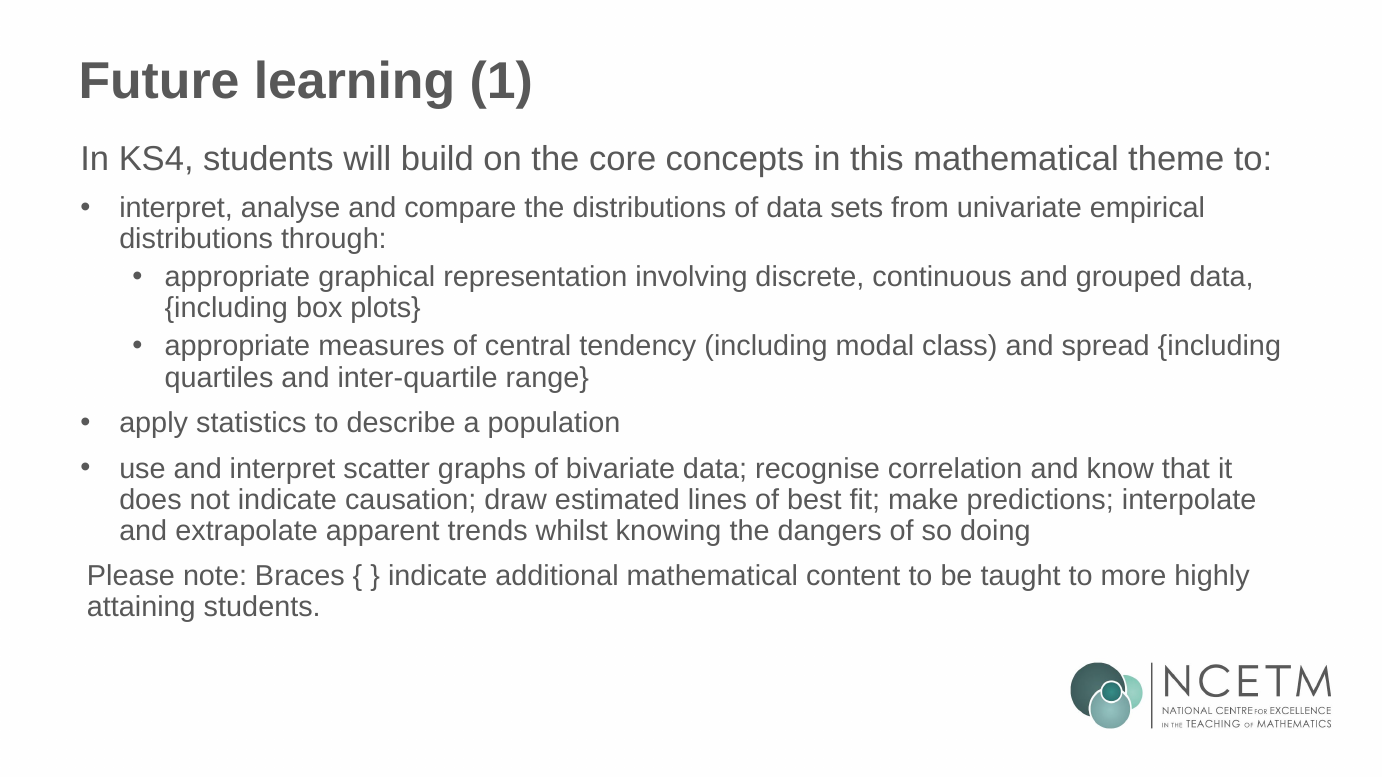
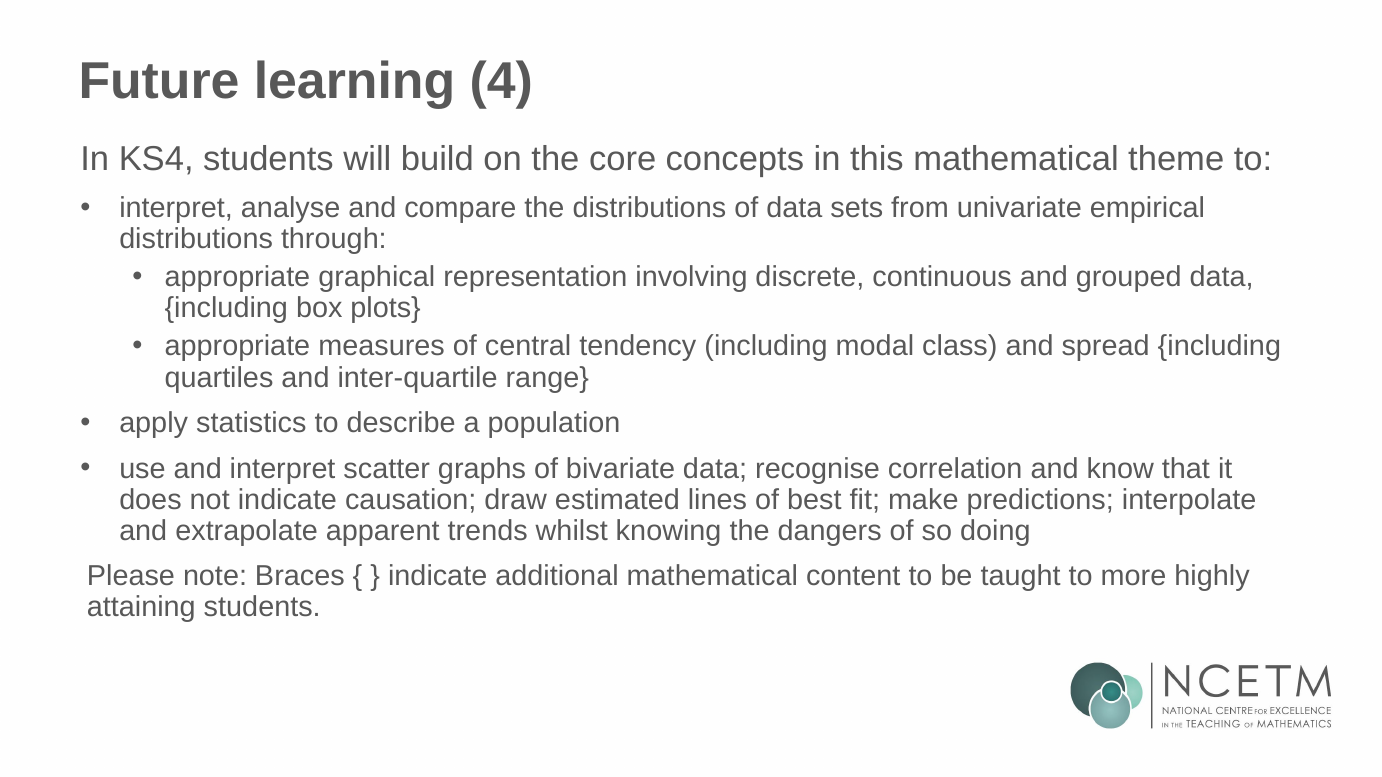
1: 1 -> 4
